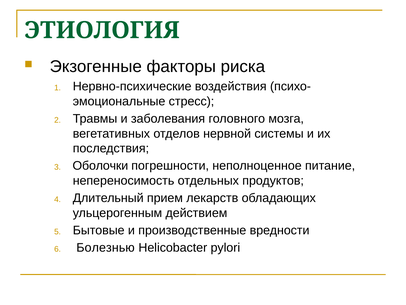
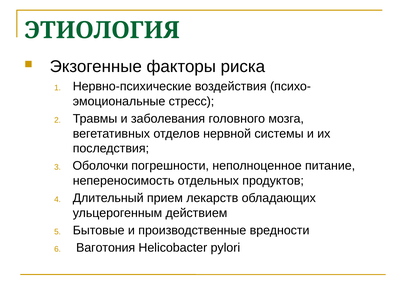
Болезнью: Болезнью -> Ваготония
